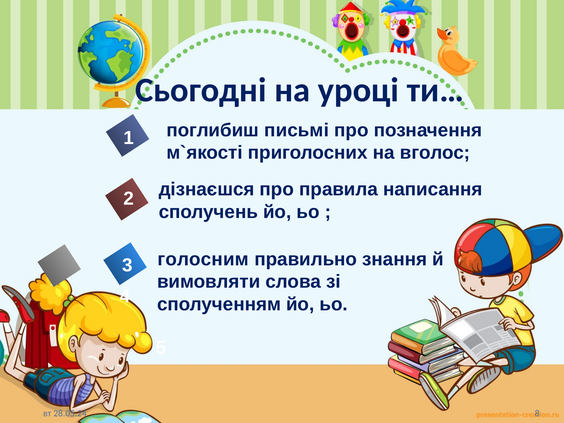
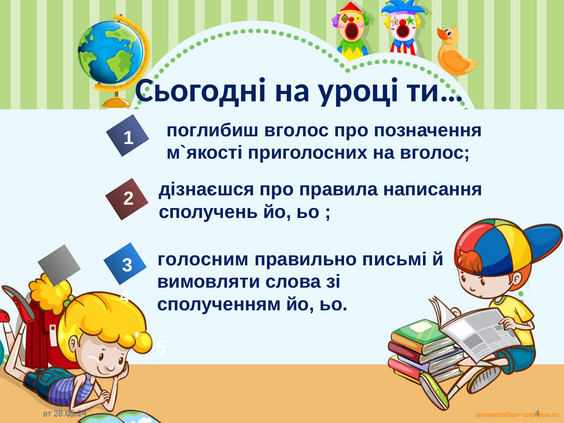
поглибиш письмі: письмі -> вголос
знання: знання -> письмі
8 at (537, 413): 8 -> 4
